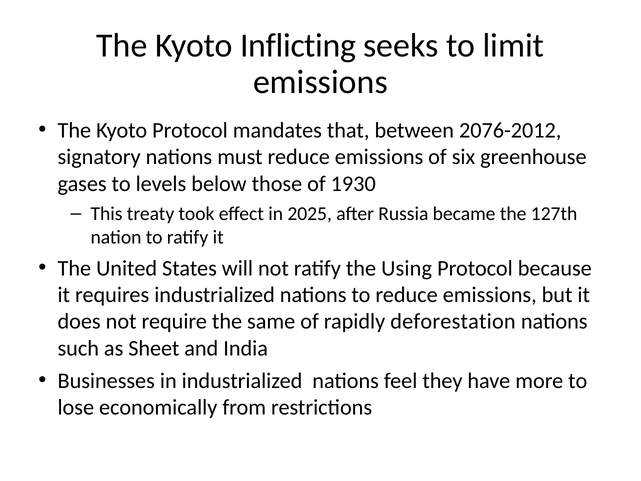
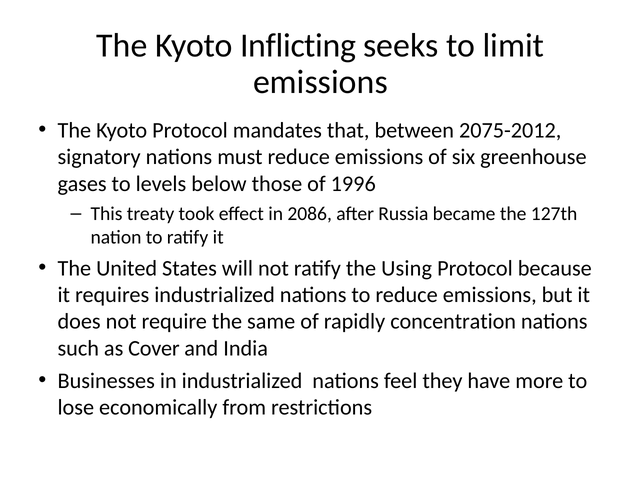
2076-2012: 2076-2012 -> 2075-2012
1930: 1930 -> 1996
2025: 2025 -> 2086
deforestation: deforestation -> concentration
Sheet: Sheet -> Cover
